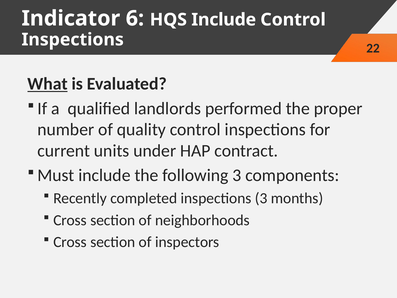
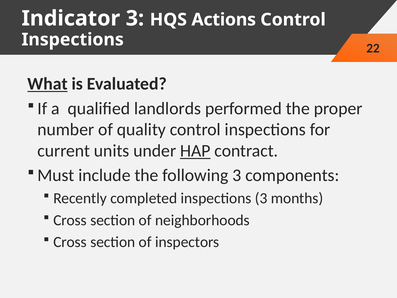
Indicator 6: 6 -> 3
HQS Include: Include -> Actions
HAP underline: none -> present
